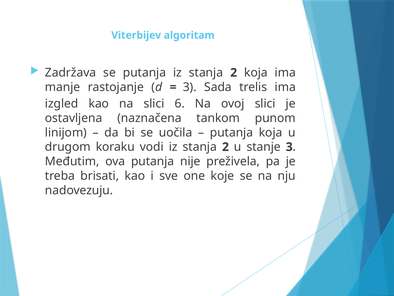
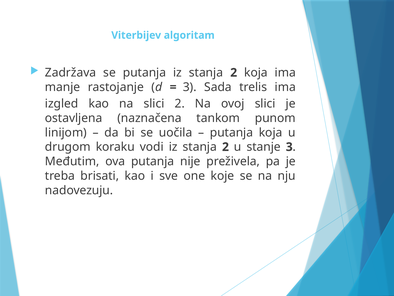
slici 6: 6 -> 2
